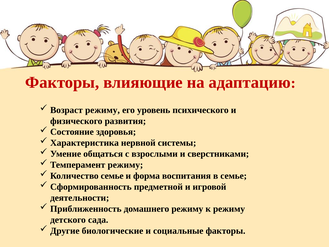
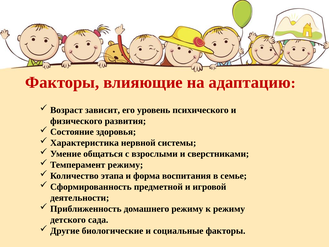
Возраст режиму: режиму -> зависит
Количество семье: семье -> этапа
